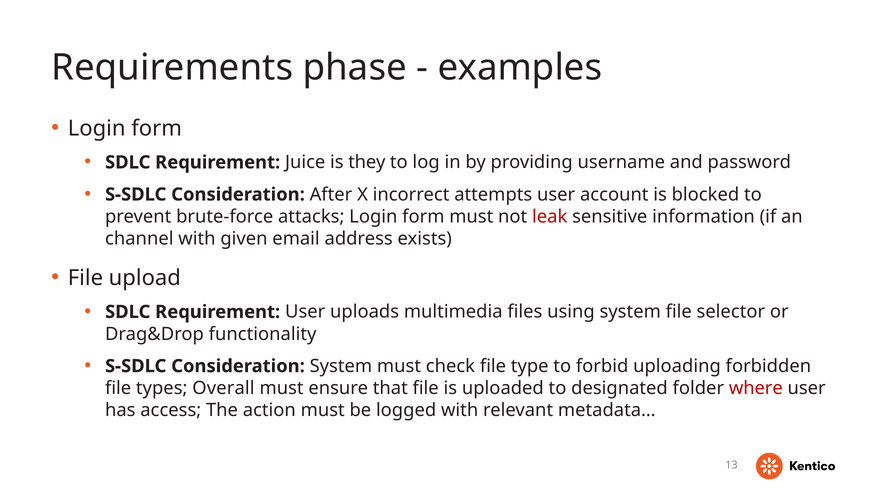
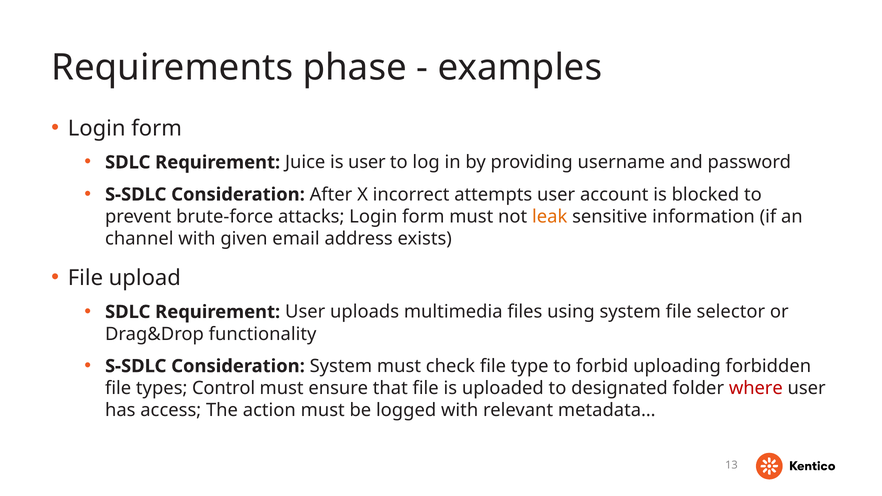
is they: they -> user
leak colour: red -> orange
Overall: Overall -> Control
